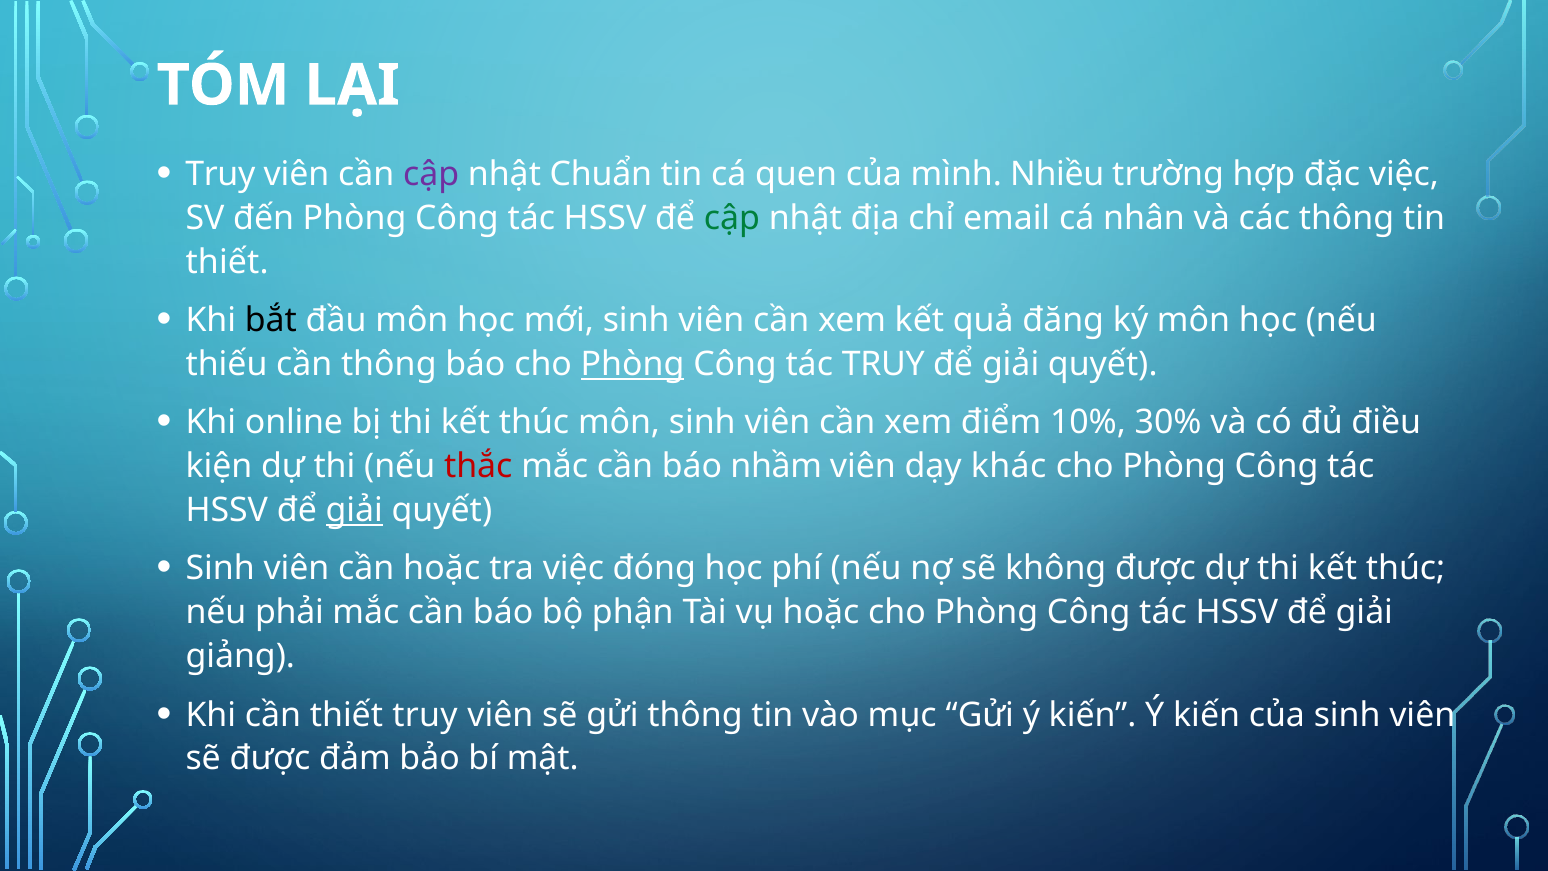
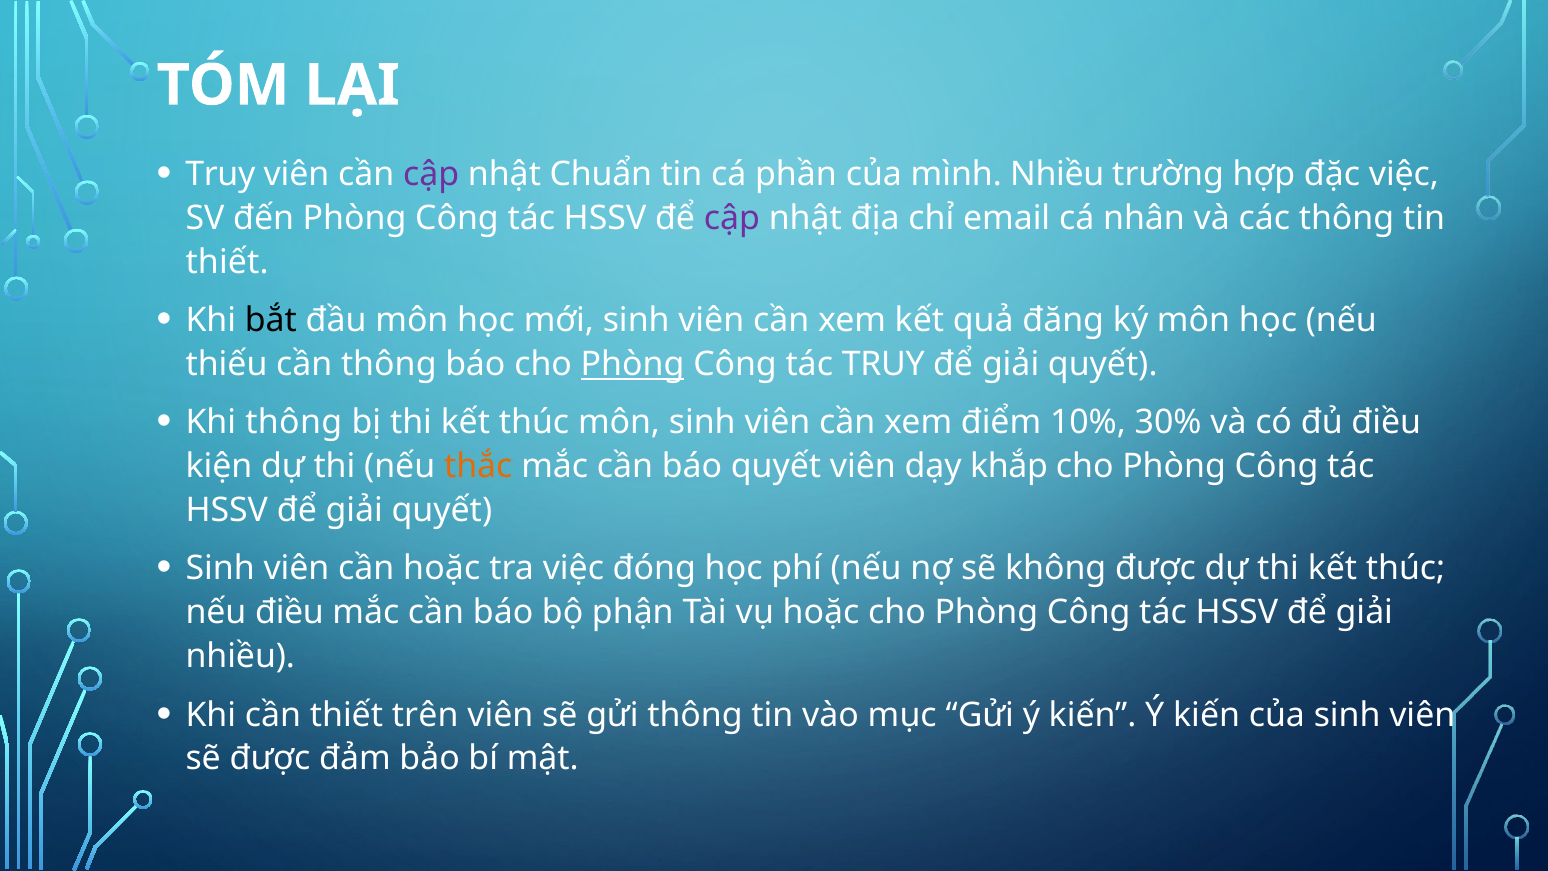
quen: quen -> phần
cập at (732, 218) colour: green -> purple
Khi online: online -> thông
thắc colour: red -> orange
báo nhầm: nhầm -> quyết
khác: khác -> khắp
giải at (354, 510) underline: present -> none
nếu phải: phải -> điều
giảng at (240, 656): giảng -> nhiều
thiết truy: truy -> trên
